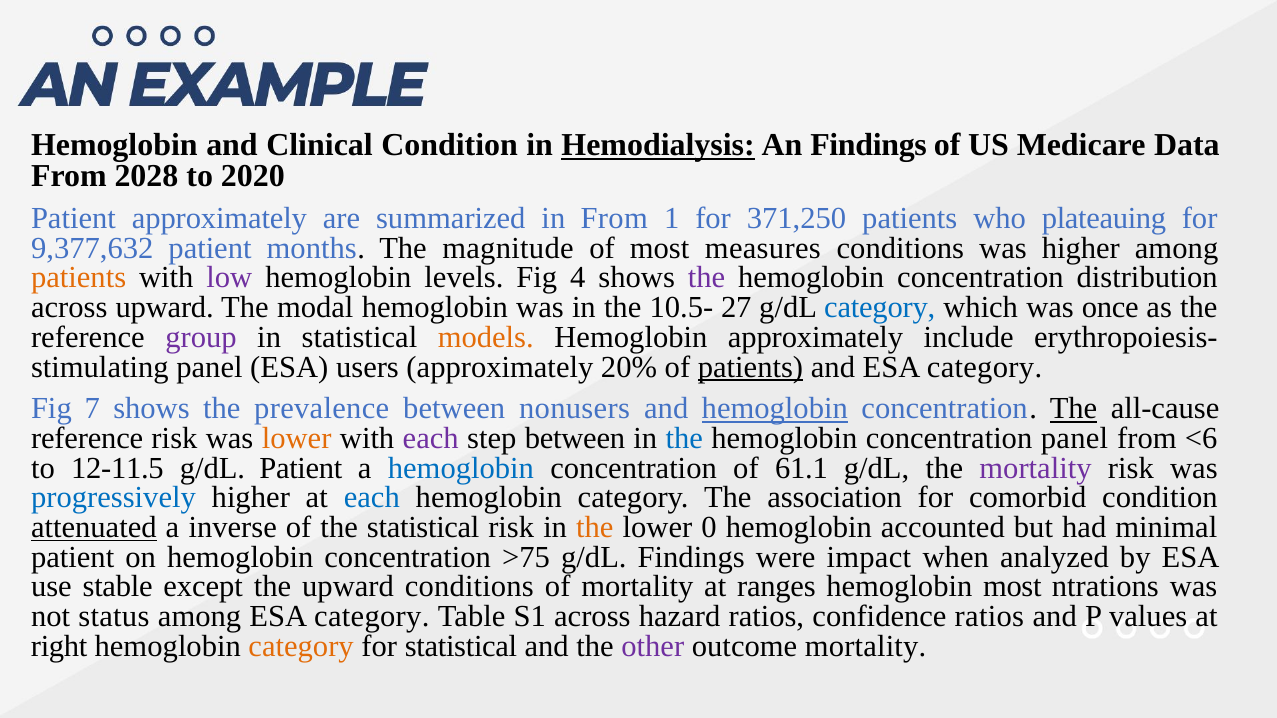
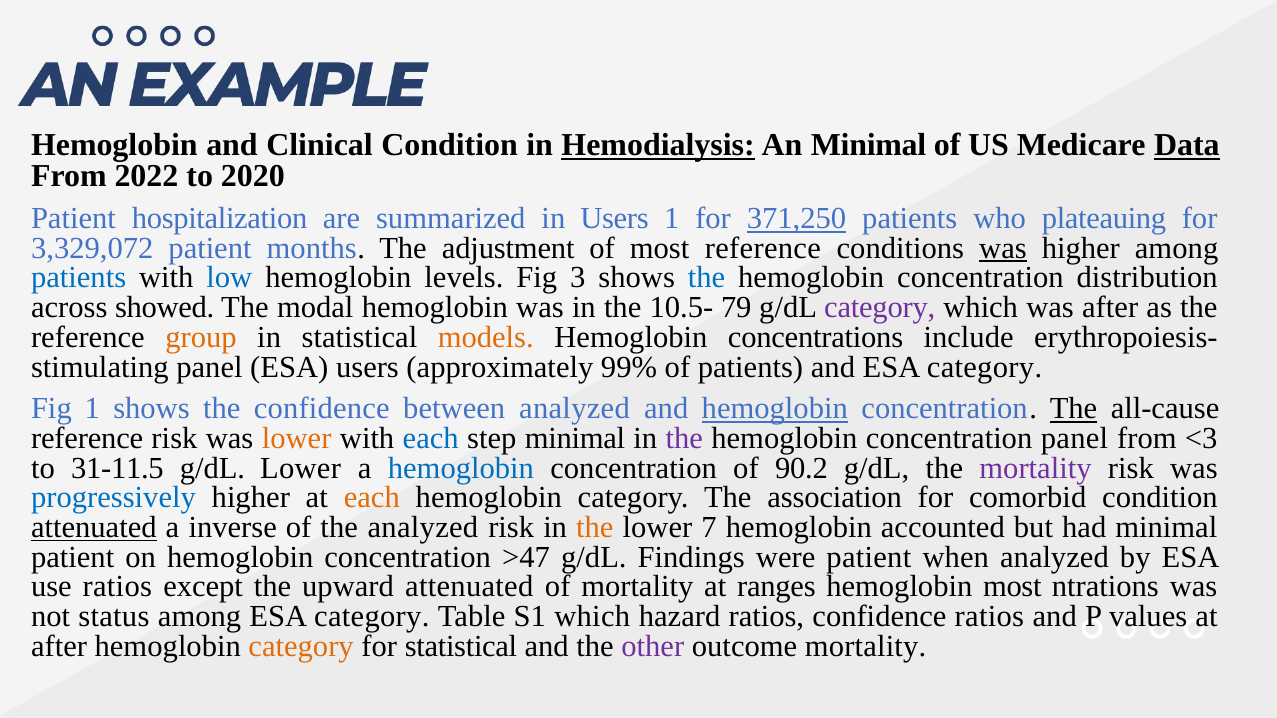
An Findings: Findings -> Minimal
Data underline: none -> present
2028: 2028 -> 2022
Patient approximately: approximately -> hospitalization
in From: From -> Users
371,250 underline: none -> present
9,377,632: 9,377,632 -> 3,329,072
magnitude: magnitude -> adjustment
most measures: measures -> reference
was at (1003, 248) underline: none -> present
patients at (79, 278) colour: orange -> blue
low colour: purple -> blue
4: 4 -> 3
the at (706, 278) colour: purple -> blue
across upward: upward -> showed
27: 27 -> 79
category at (880, 308) colour: blue -> purple
was once: once -> after
group colour: purple -> orange
Hemoglobin approximately: approximately -> concentrations
20%: 20% -> 99%
patients at (750, 367) underline: present -> none
Fig 7: 7 -> 1
the prevalence: prevalence -> confidence
between nonusers: nonusers -> analyzed
each at (431, 439) colour: purple -> blue
step between: between -> minimal
the at (684, 439) colour: blue -> purple
<6: <6 -> <3
12-11.5: 12-11.5 -> 31-11.5
g/dL Patient: Patient -> Lower
61.1: 61.1 -> 90.2
each at (372, 498) colour: blue -> orange
the statistical: statistical -> analyzed
0: 0 -> 7
>75: >75 -> >47
were impact: impact -> patient
use stable: stable -> ratios
upward conditions: conditions -> attenuated
S1 across: across -> which
right at (59, 646): right -> after
